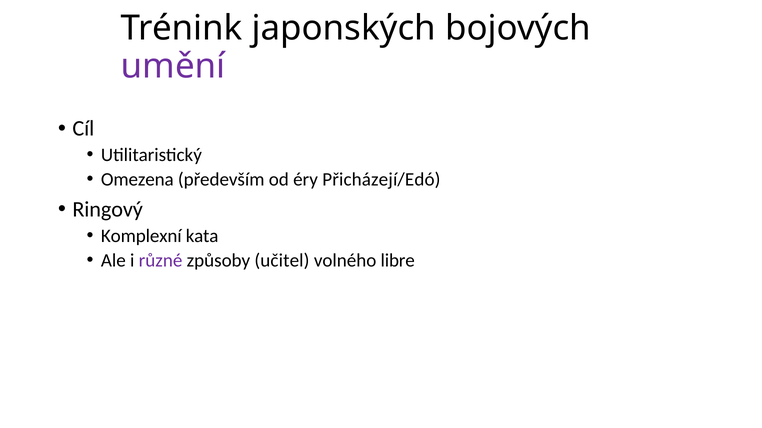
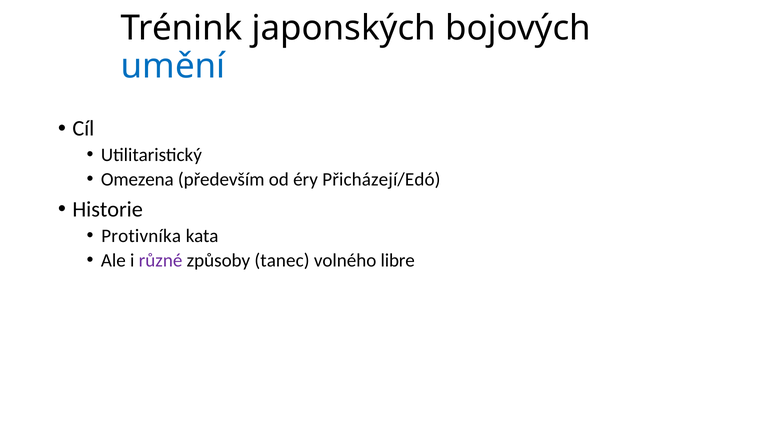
umění colour: purple -> blue
Ringový: Ringový -> Historie
Komplexní: Komplexní -> Protivníka
učitel: učitel -> tanec
